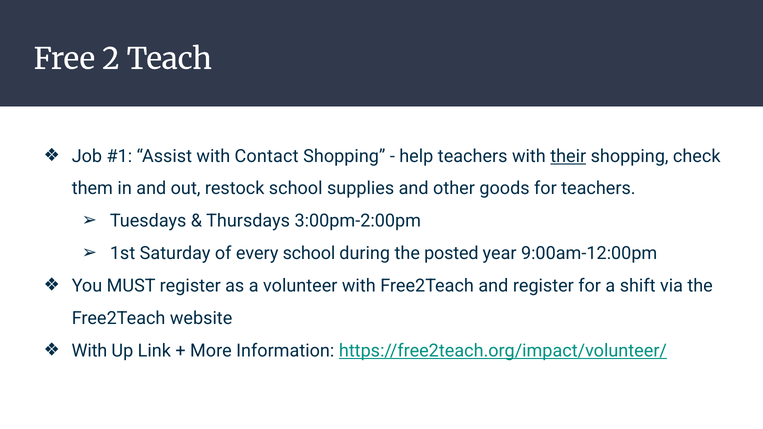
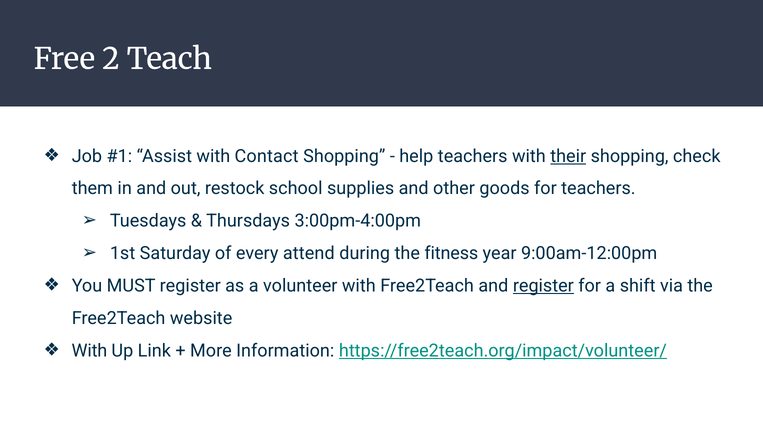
3:00pm-2:00pm: 3:00pm-2:00pm -> 3:00pm-4:00pm
every school: school -> attend
posted: posted -> fitness
register at (543, 286) underline: none -> present
